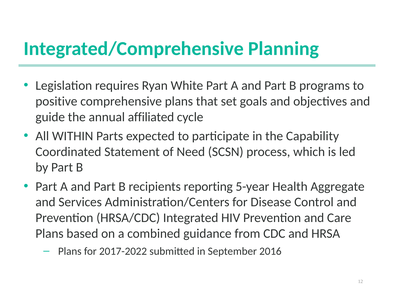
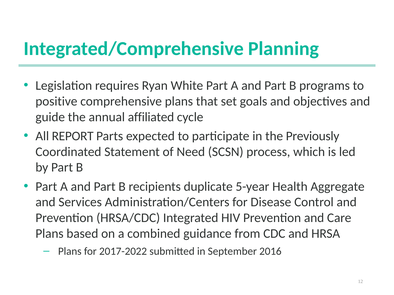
WITHIN: WITHIN -> REPORT
Capability: Capability -> Previously
reporting: reporting -> duplicate
